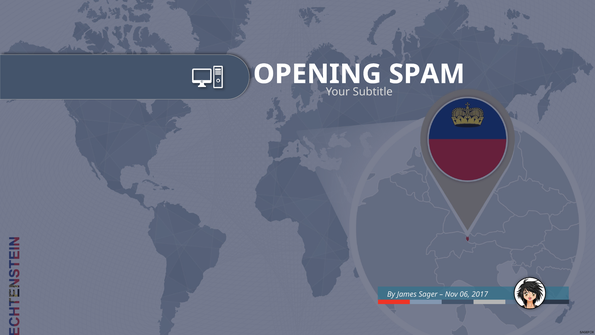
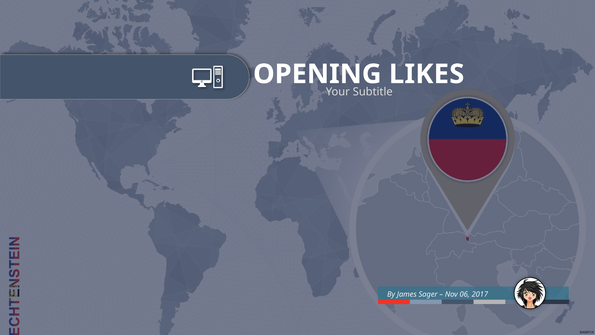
SPAM: SPAM -> LIKES
